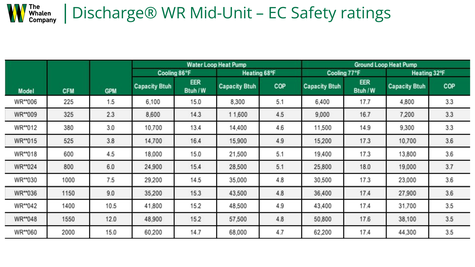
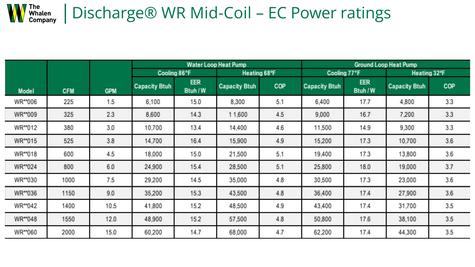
Mid-Unit: Mid-Unit -> Mid-Coil
Safety: Safety -> Power
